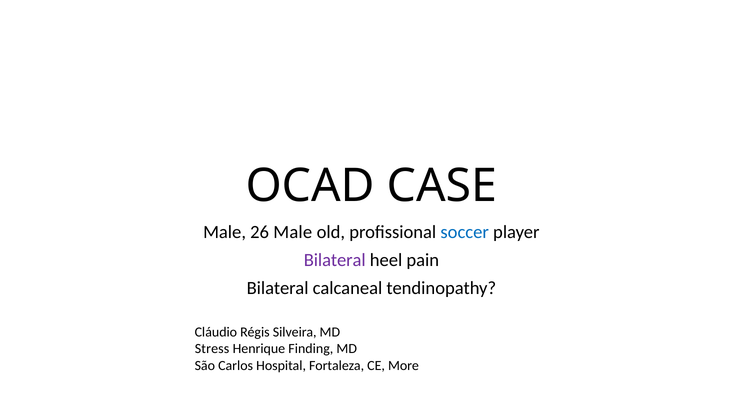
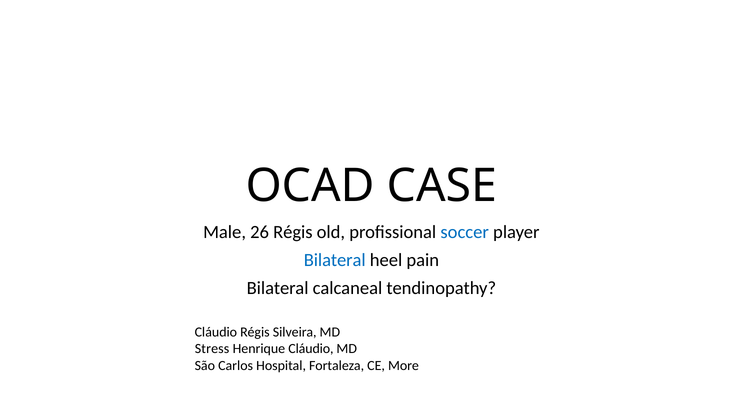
26 Male: Male -> Régis
Bilateral at (335, 260) colour: purple -> blue
Henrique Finding: Finding -> Cláudio
